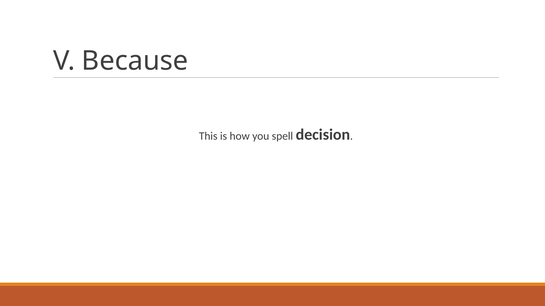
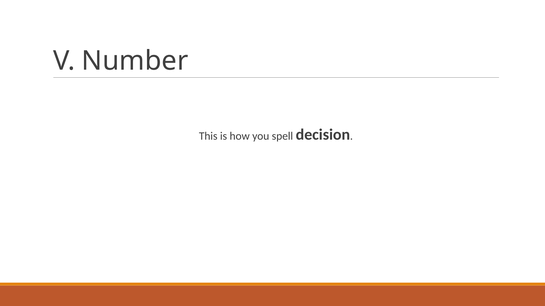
Because: Because -> Number
